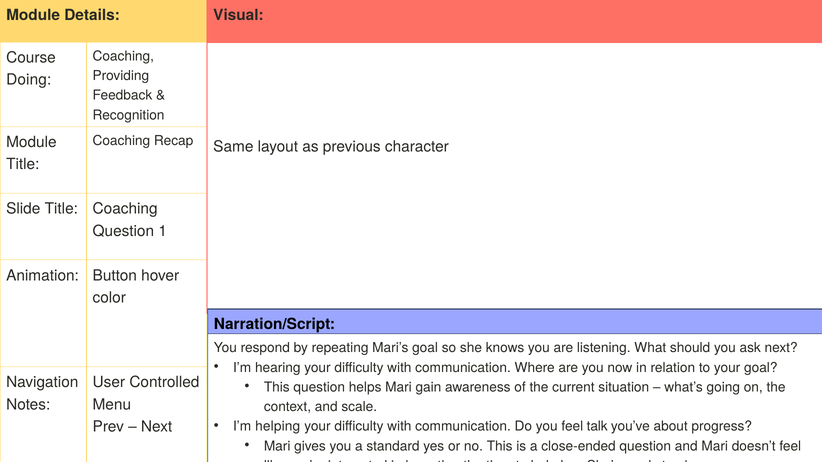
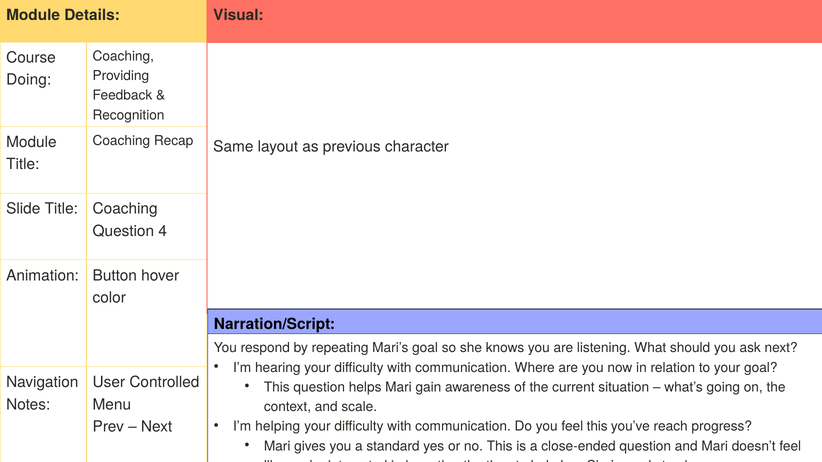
1: 1 -> 4
feel talk: talk -> this
about: about -> reach
